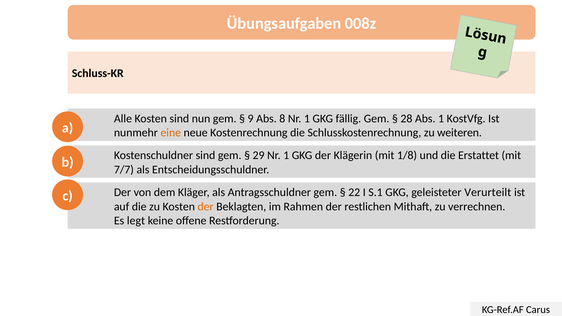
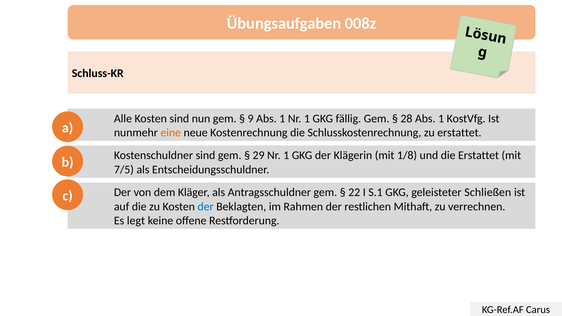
9 Abs 8: 8 -> 1
zu weiteren: weiteren -> erstattet
7/7: 7/7 -> 7/5
Verurteilt: Verurteilt -> Schließen
der at (206, 207) colour: orange -> blue
